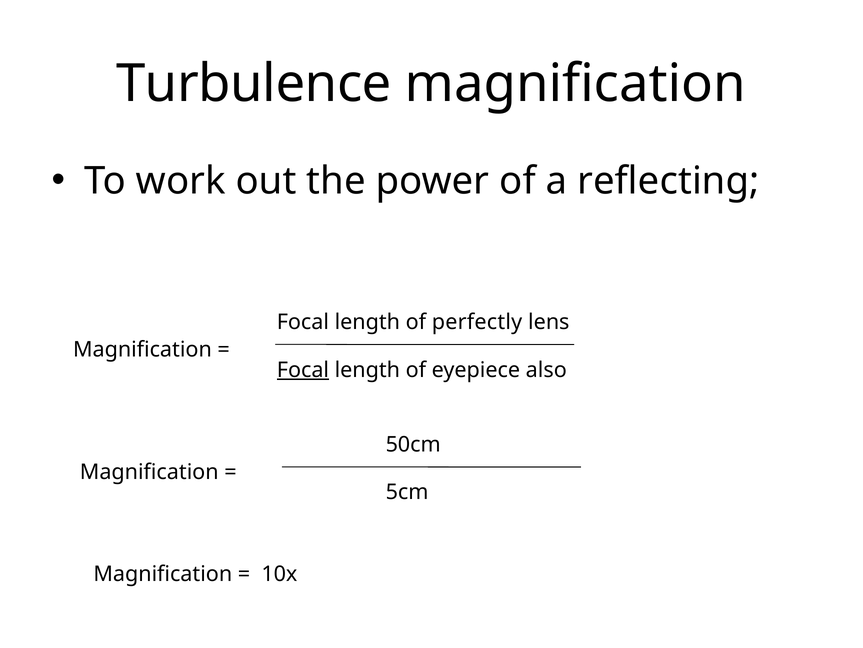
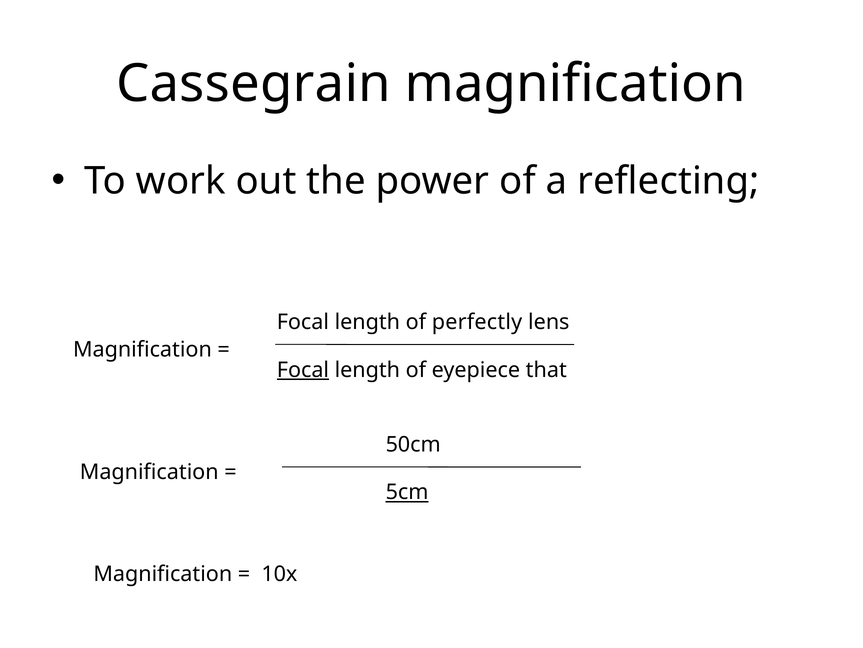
Turbulence: Turbulence -> Cassegrain
also: also -> that
5cm underline: none -> present
